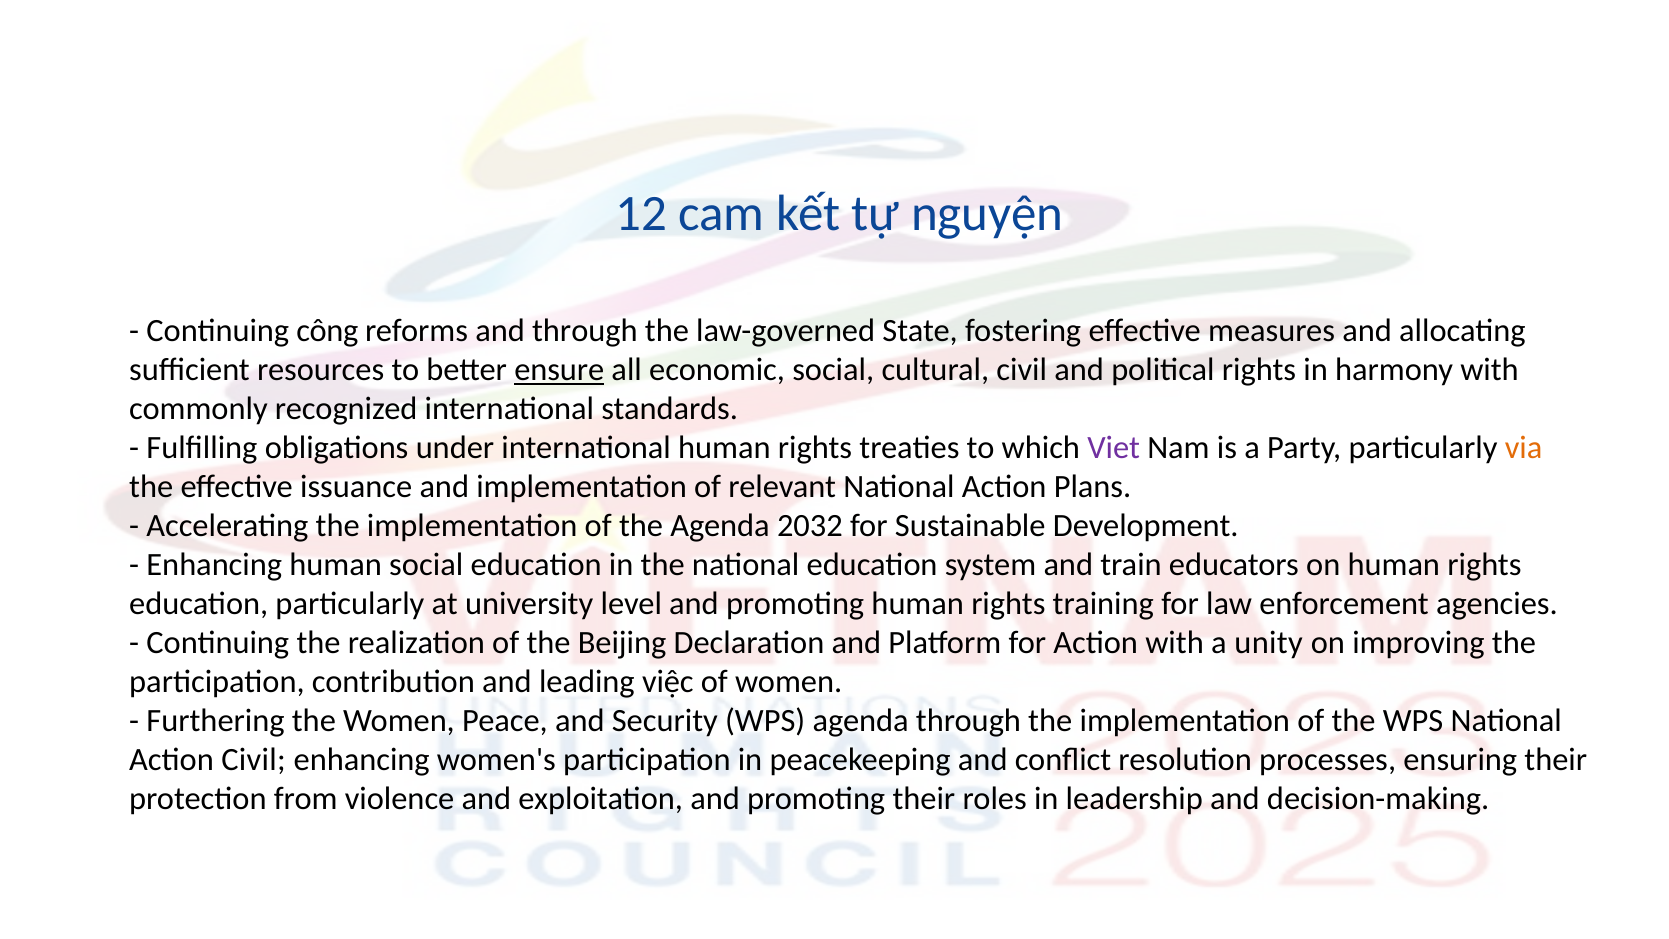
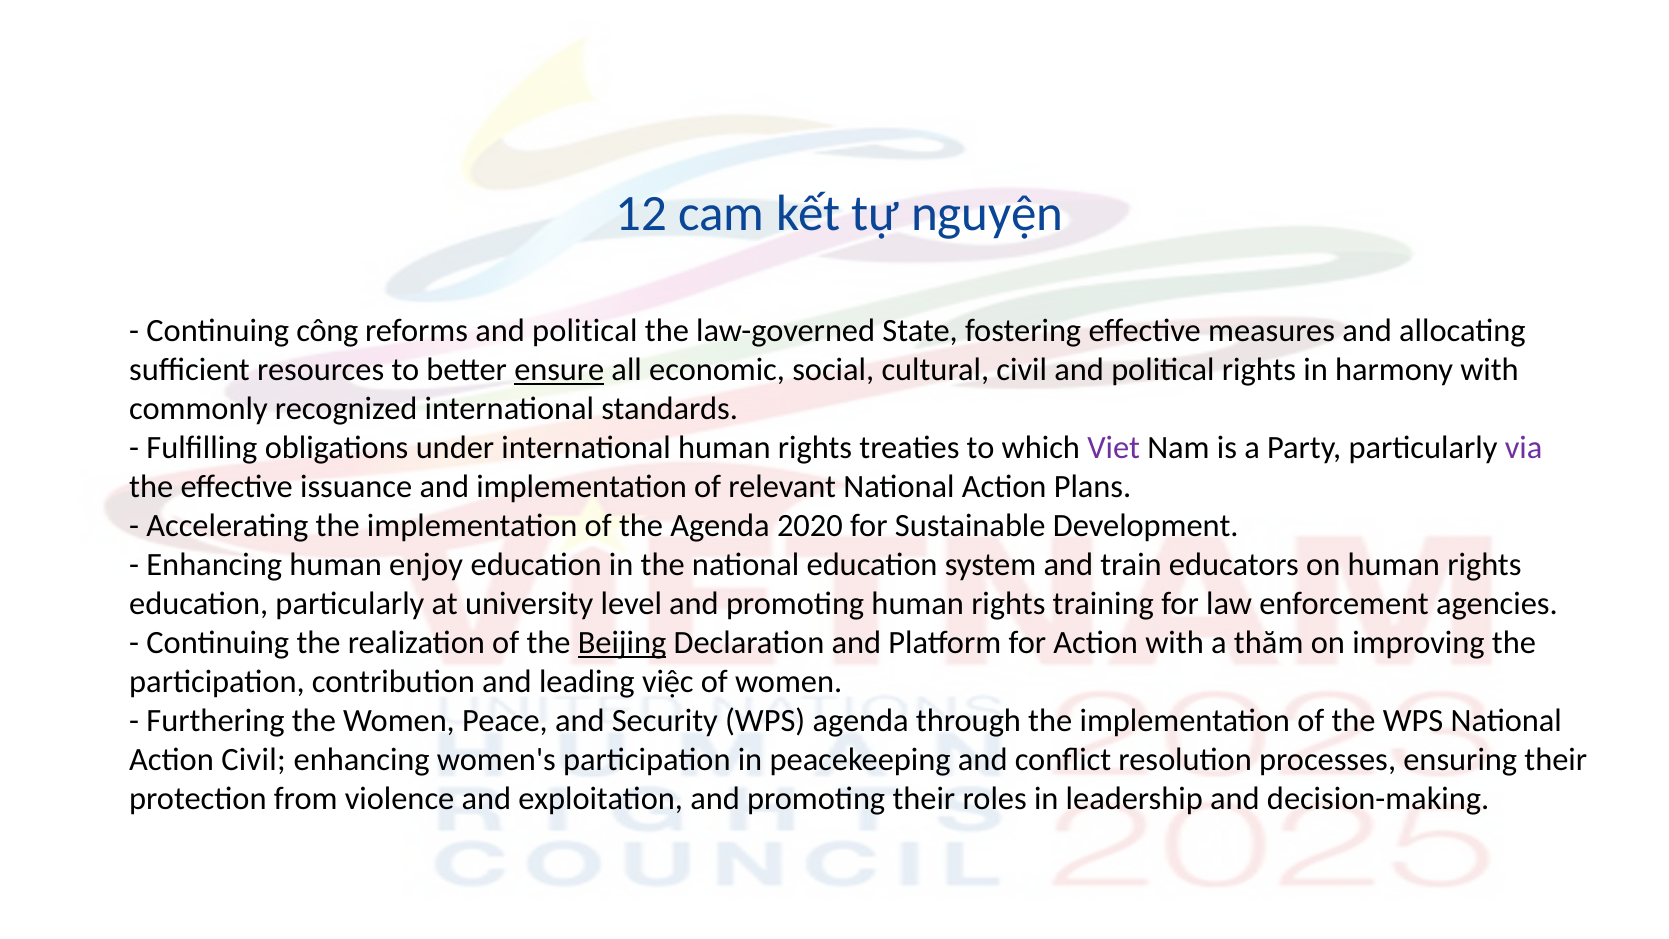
reforms and through: through -> political
via colour: orange -> purple
2032: 2032 -> 2020
human social: social -> enjoy
Beijing underline: none -> present
unity: unity -> thăm
